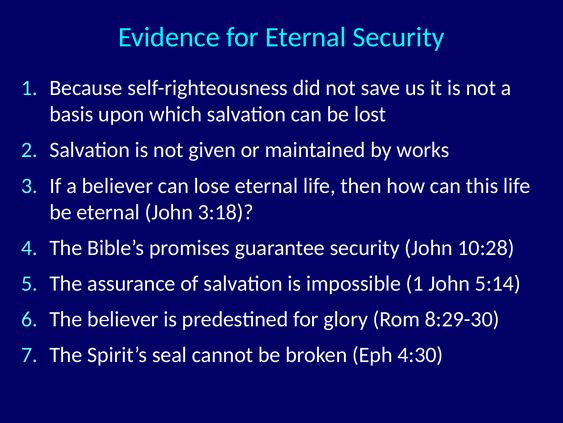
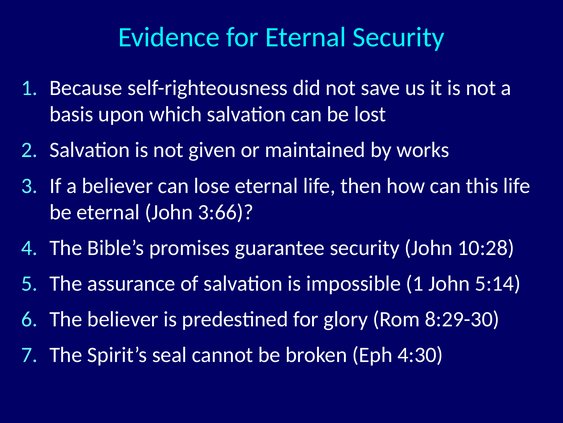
3:18: 3:18 -> 3:66
